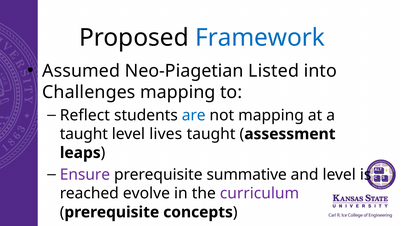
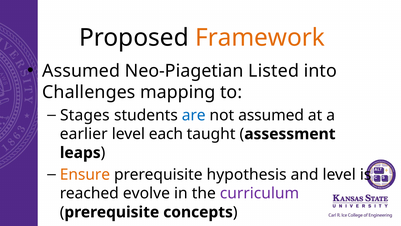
Framework colour: blue -> orange
Reflect: Reflect -> Stages
not mapping: mapping -> assumed
taught at (84, 134): taught -> earlier
lives: lives -> each
Ensure colour: purple -> orange
summative: summative -> hypothesis
